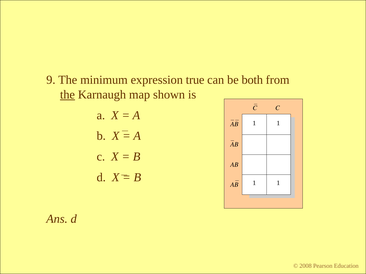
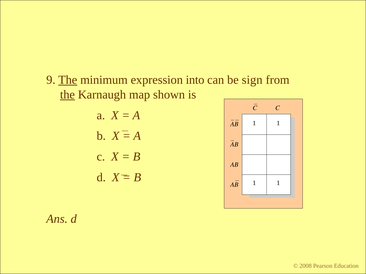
The at (68, 80) underline: none -> present
true: true -> into
both: both -> sign
